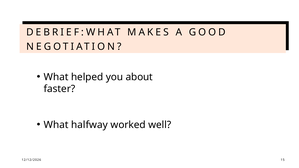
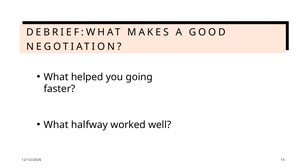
about: about -> going
